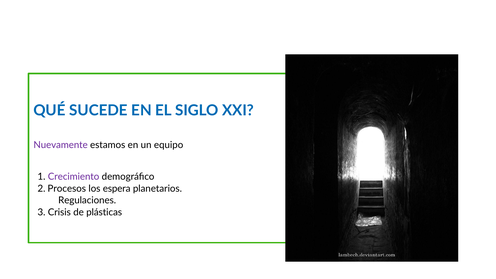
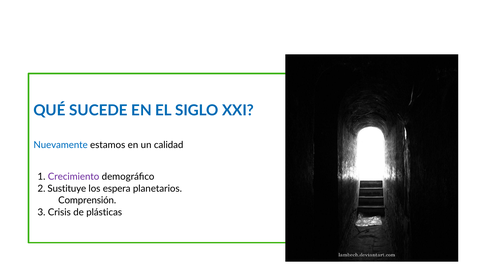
Nuevamente colour: purple -> blue
equipo: equipo -> calidad
Procesos: Procesos -> Sustituye
Regulaciones: Regulaciones -> Comprensión
